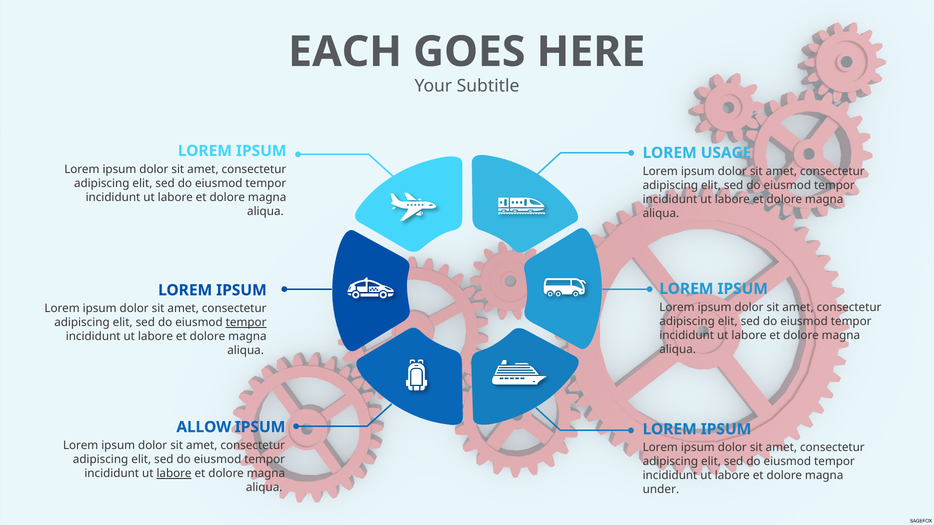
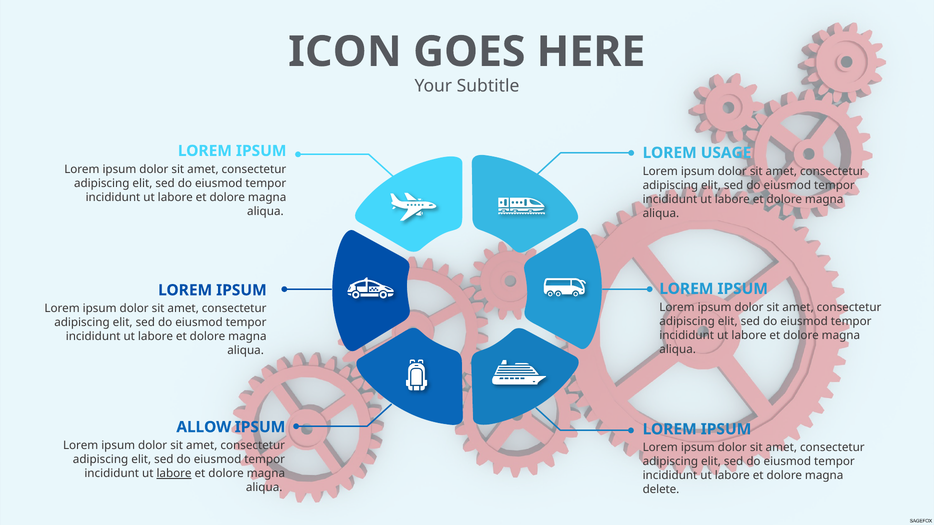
EACH: EACH -> ICON
tempor at (246, 323) underline: present -> none
under: under -> delete
